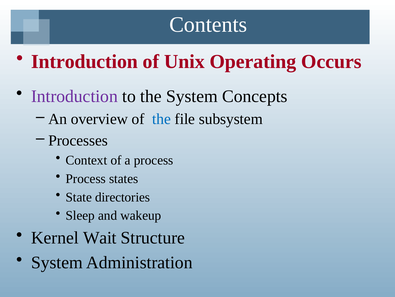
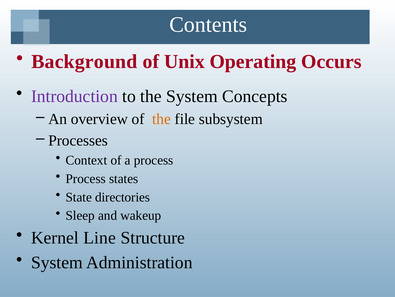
Introduction at (84, 62): Introduction -> Background
the at (161, 119) colour: blue -> orange
Wait: Wait -> Line
